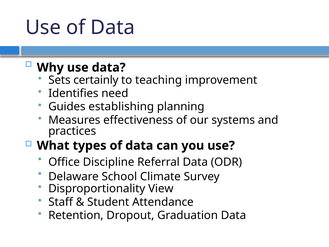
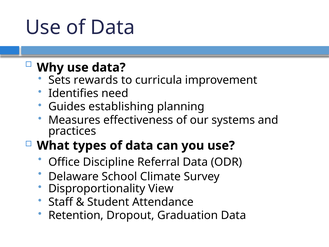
certainly: certainly -> rewards
teaching: teaching -> curricula
